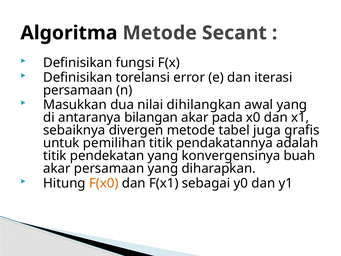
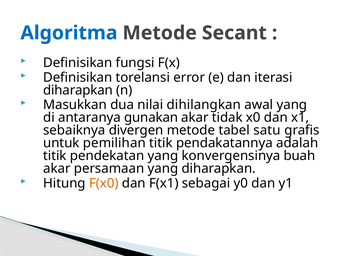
Algoritma colour: black -> blue
persamaan at (78, 90): persamaan -> diharapkan
bilangan: bilangan -> gunakan
pada: pada -> tidak
juga: juga -> satu
